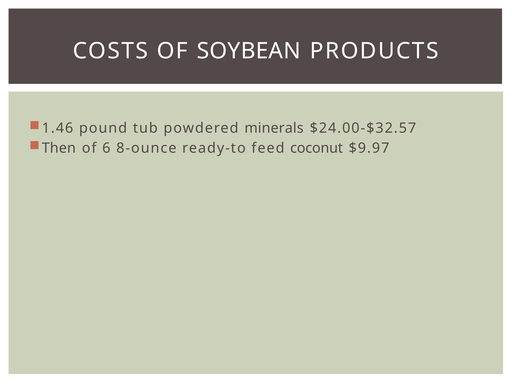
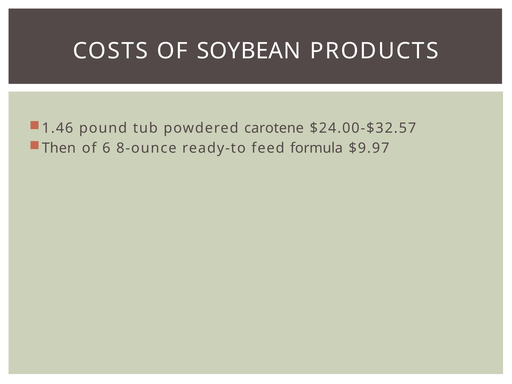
minerals: minerals -> carotene
coconut: coconut -> formula
